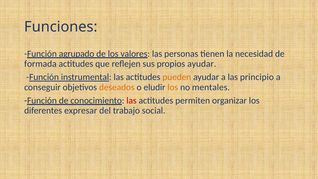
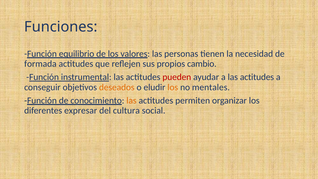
agrupado: agrupado -> equilibrio
propios ayudar: ayudar -> cambio
pueden colour: orange -> red
a las principio: principio -> actitudes
las at (131, 100) colour: red -> orange
trabajo: trabajo -> cultura
